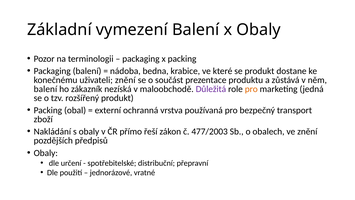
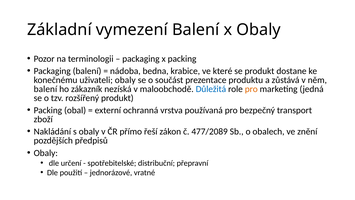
uživateli znění: znění -> obaly
Důležitá colour: purple -> blue
477/2003: 477/2003 -> 477/2089
